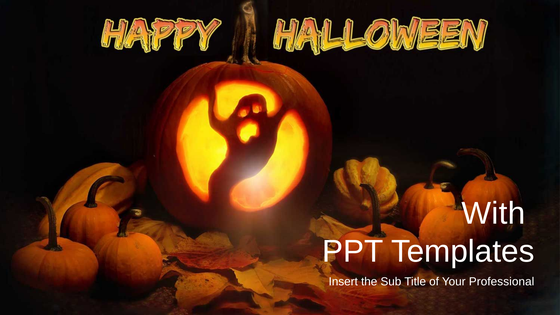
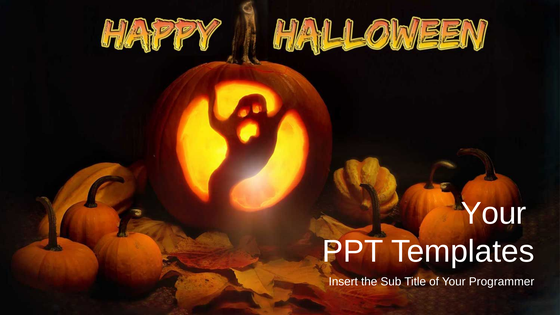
With at (493, 214): With -> Your
Professional: Professional -> Programmer
